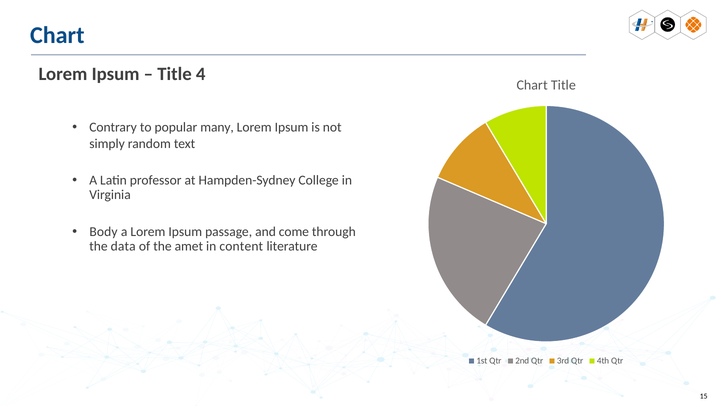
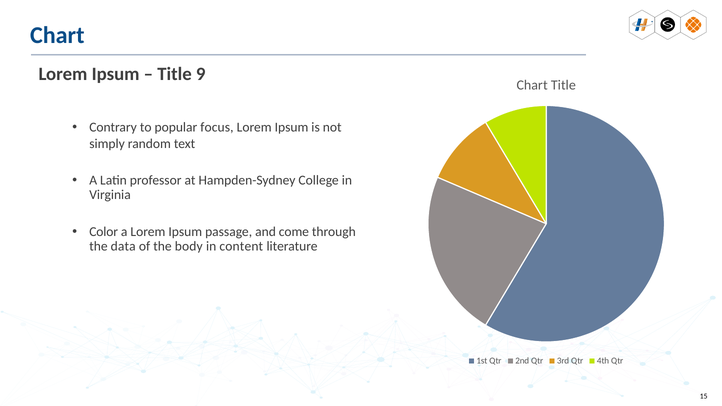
4: 4 -> 9
many: many -> focus
Body: Body -> Color
amet: amet -> body
